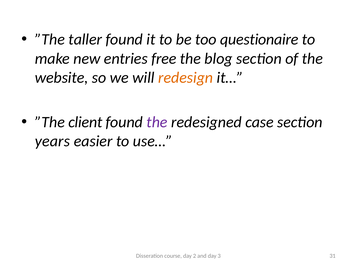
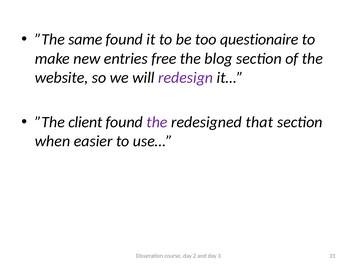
taller: taller -> same
redesign colour: orange -> purple
case: case -> that
years: years -> when
